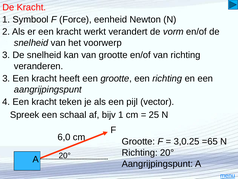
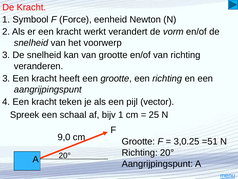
6,0: 6,0 -> 9,0
=65: =65 -> =51
